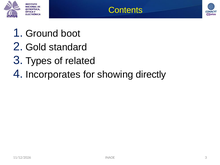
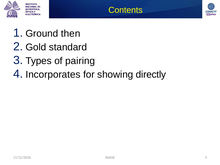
boot: boot -> then
related: related -> pairing
